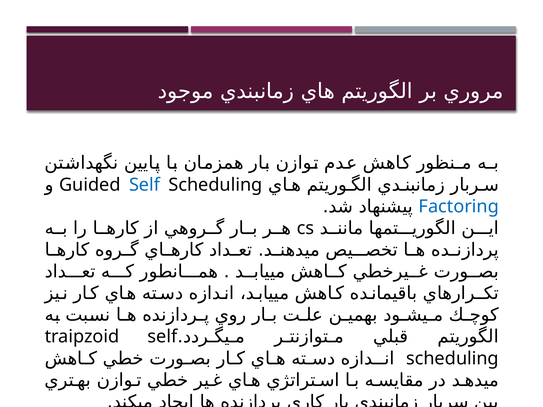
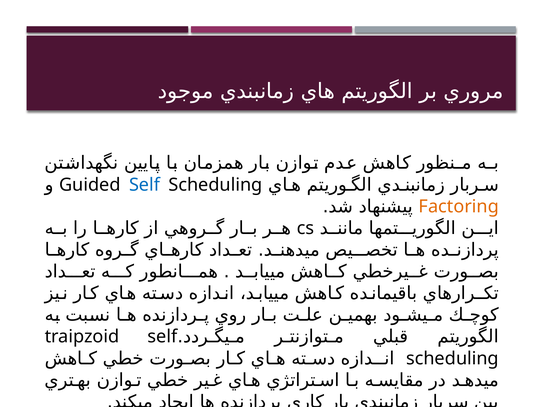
Factoring colour: blue -> orange
